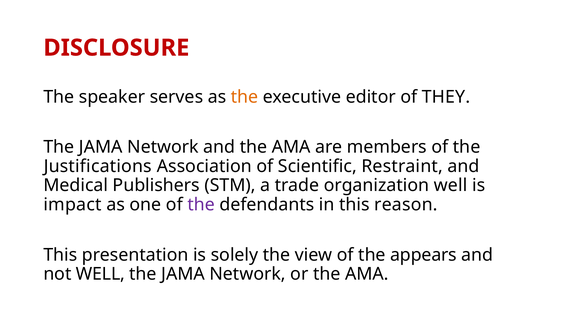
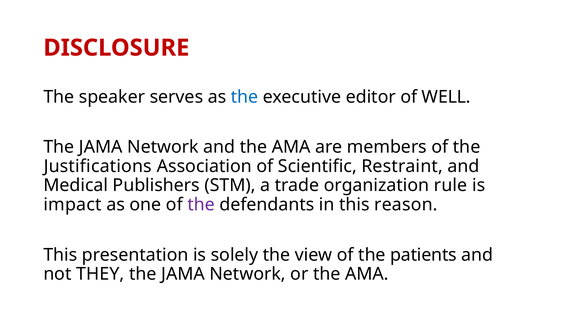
the at (245, 97) colour: orange -> blue
THEY: THEY -> WELL
organization well: well -> rule
appears: appears -> patients
not WELL: WELL -> THEY
